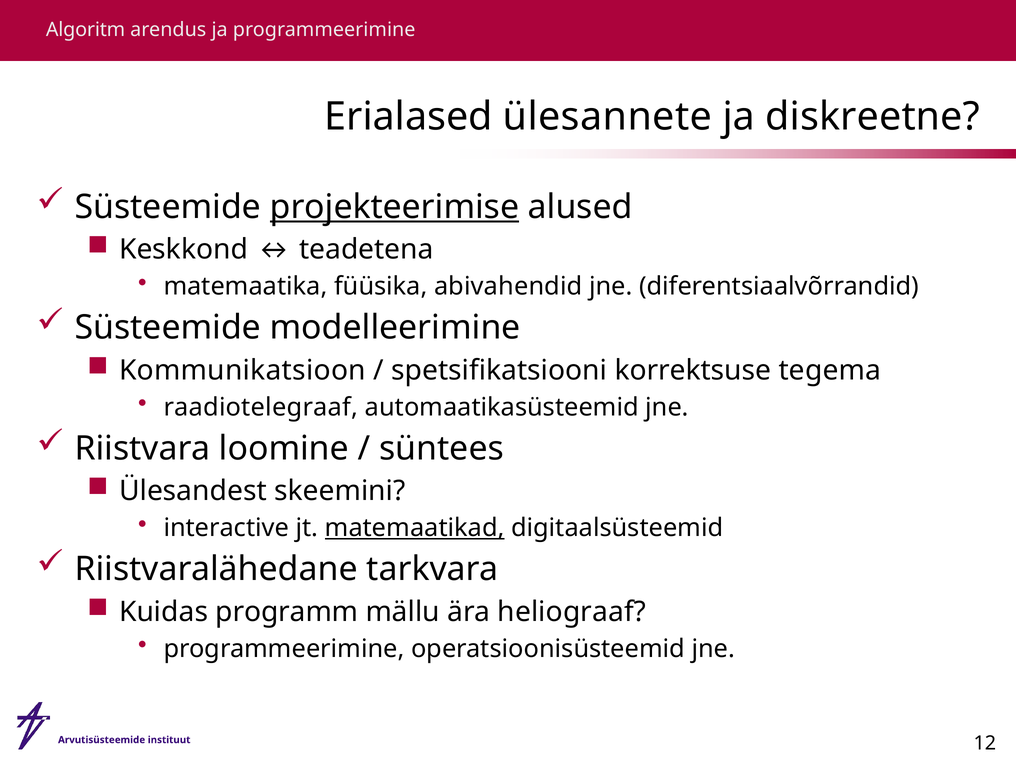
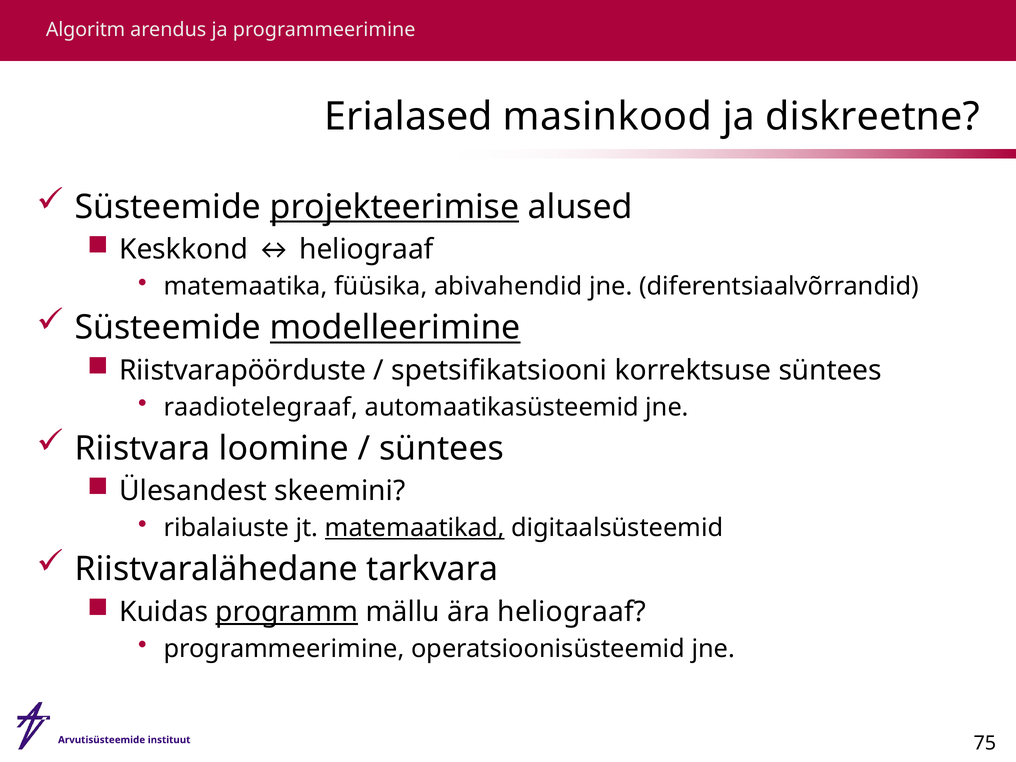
ülesannete: ülesannete -> masinkood
teadetena at (366, 250): teadetena -> heliograaf
modelleerimine underline: none -> present
Kommunikatsioon: Kommunikatsioon -> Riistvarapöörduste
korrektsuse tegema: tegema -> süntees
interactive: interactive -> ribalaiuste
programm underline: none -> present
12: 12 -> 75
